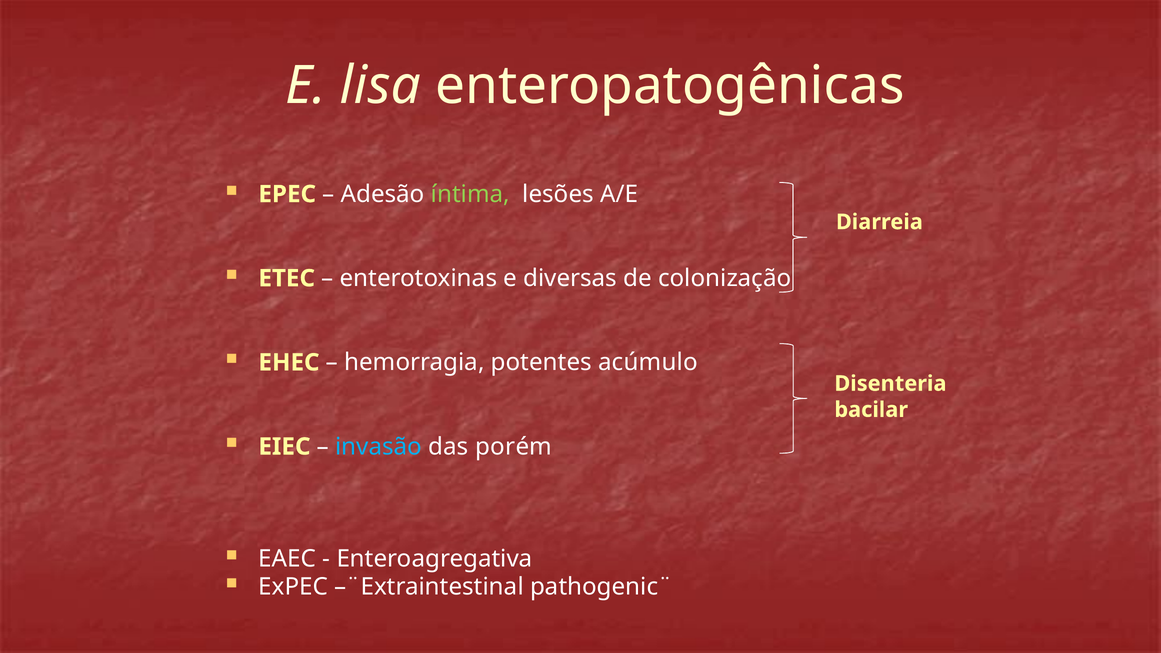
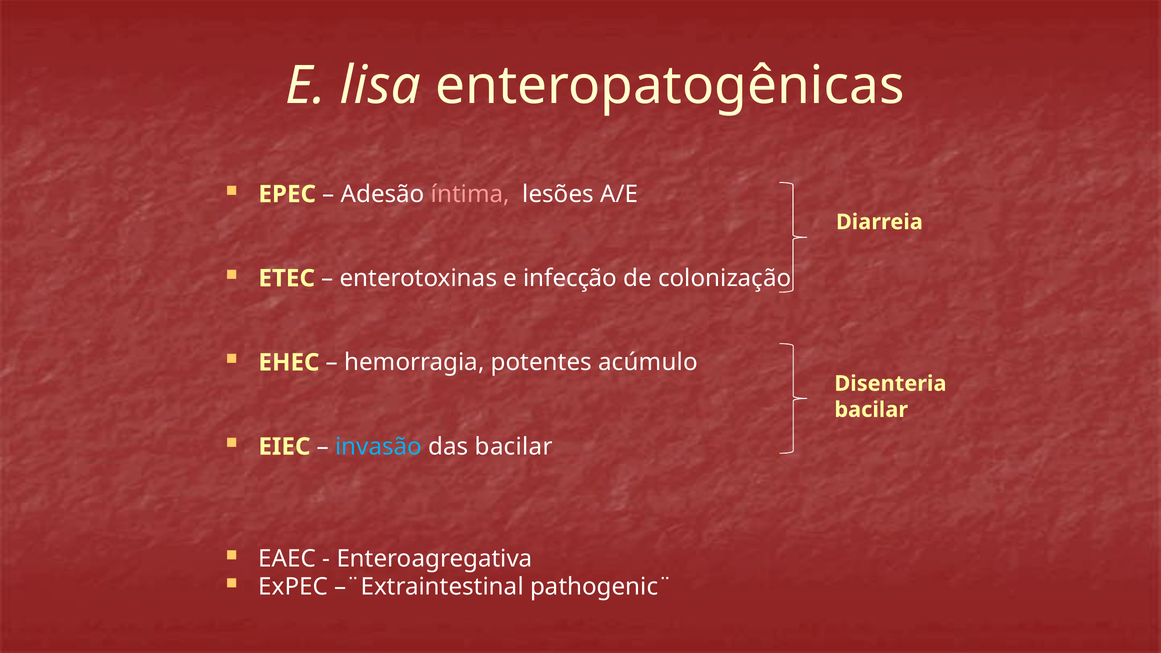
íntima colour: light green -> pink
diversas: diversas -> infecção
das porém: porém -> bacilar
